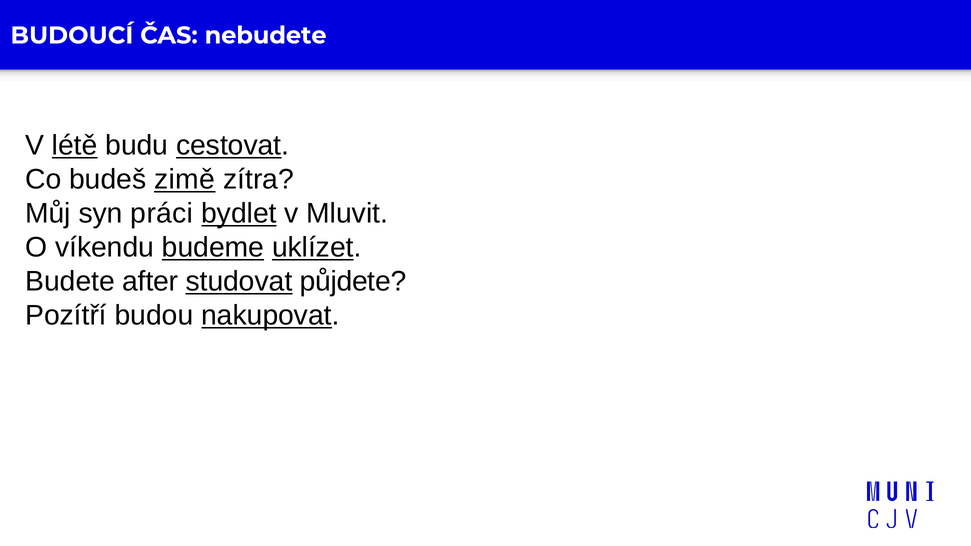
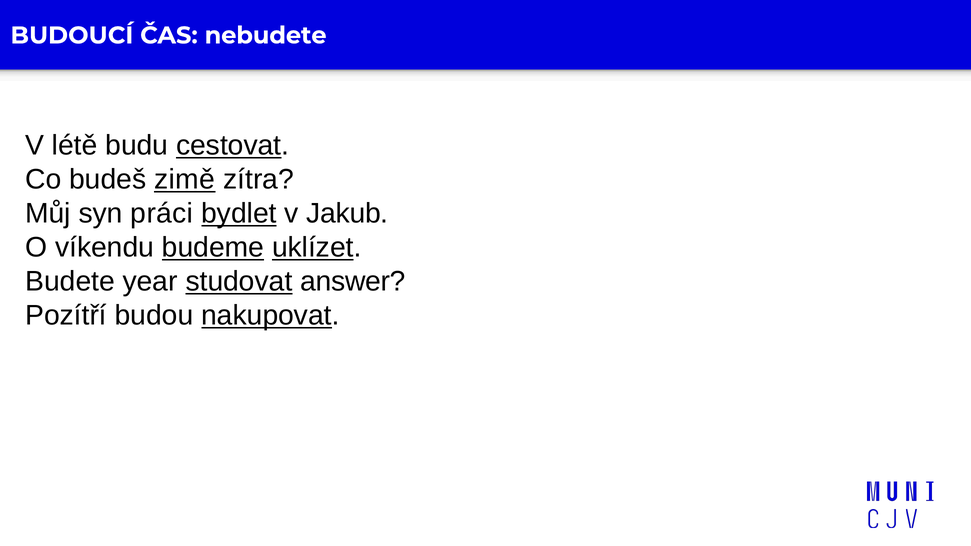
létě underline: present -> none
Mluvit: Mluvit -> Jakub
after: after -> year
půjdete: půjdete -> answer
